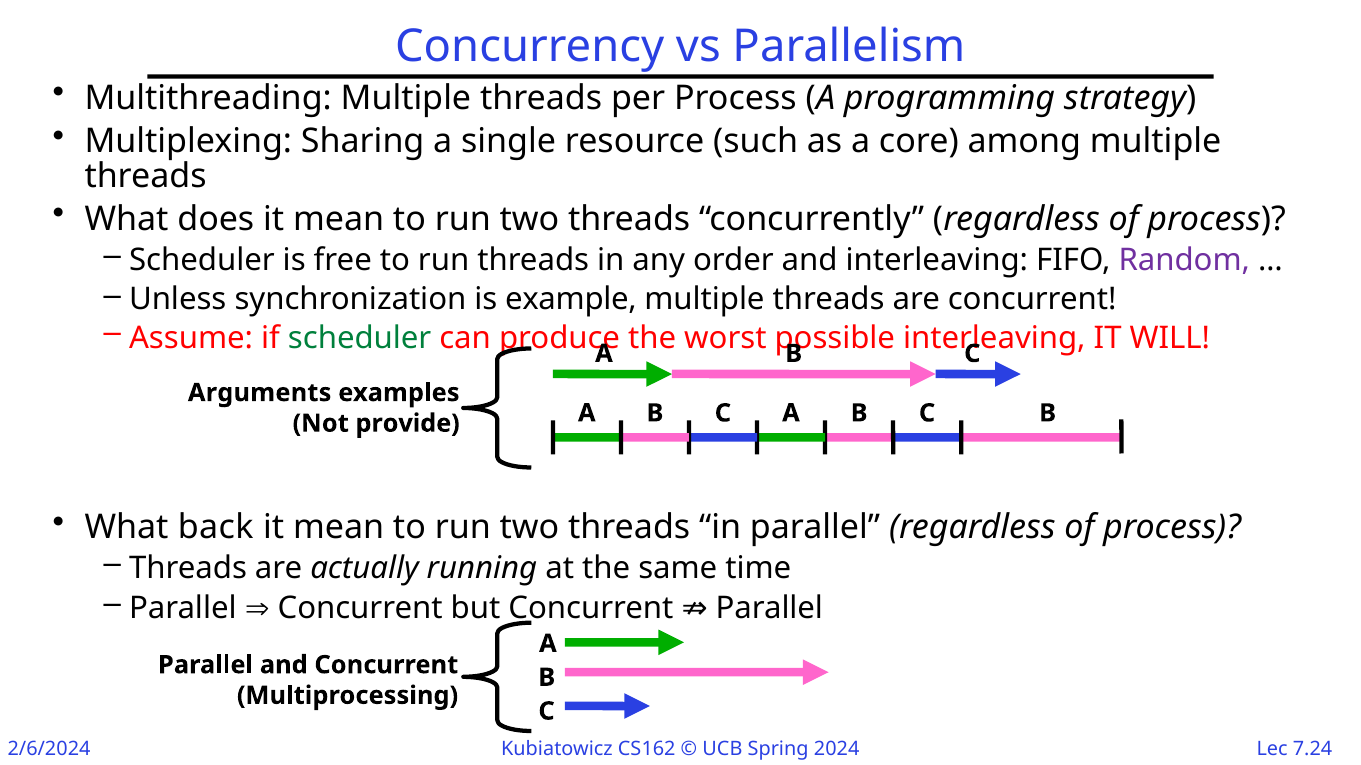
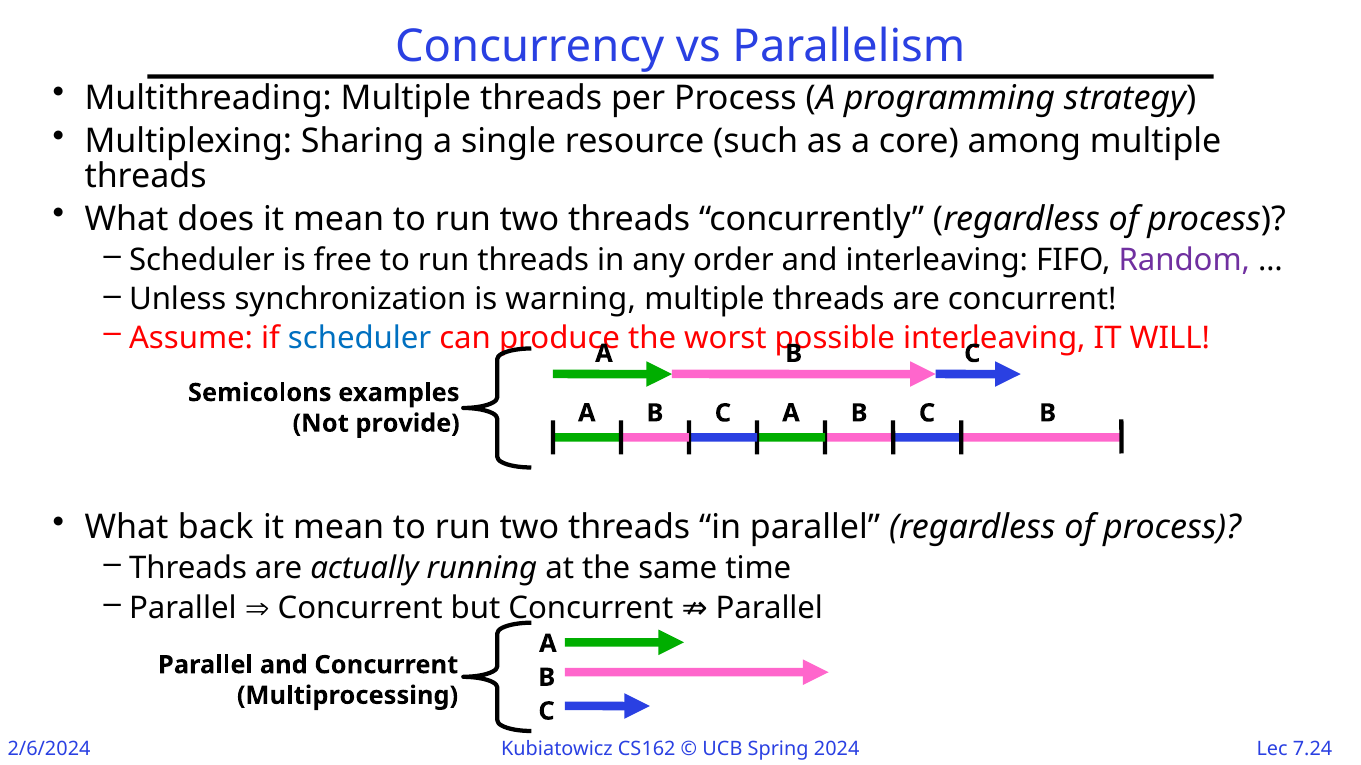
example: example -> warning
scheduler at (360, 338) colour: green -> blue
Arguments: Arguments -> Semicolons
